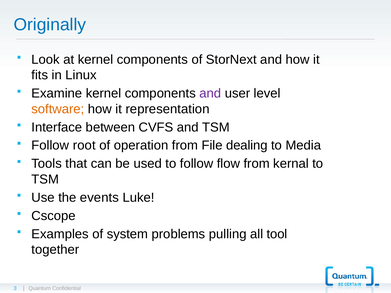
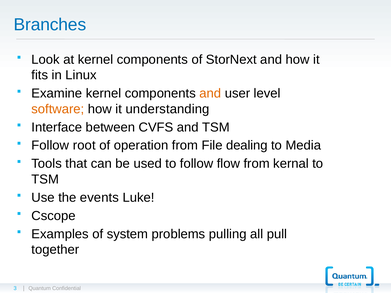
Originally: Originally -> Branches
and at (210, 93) colour: purple -> orange
representation: representation -> understanding
tool: tool -> pull
